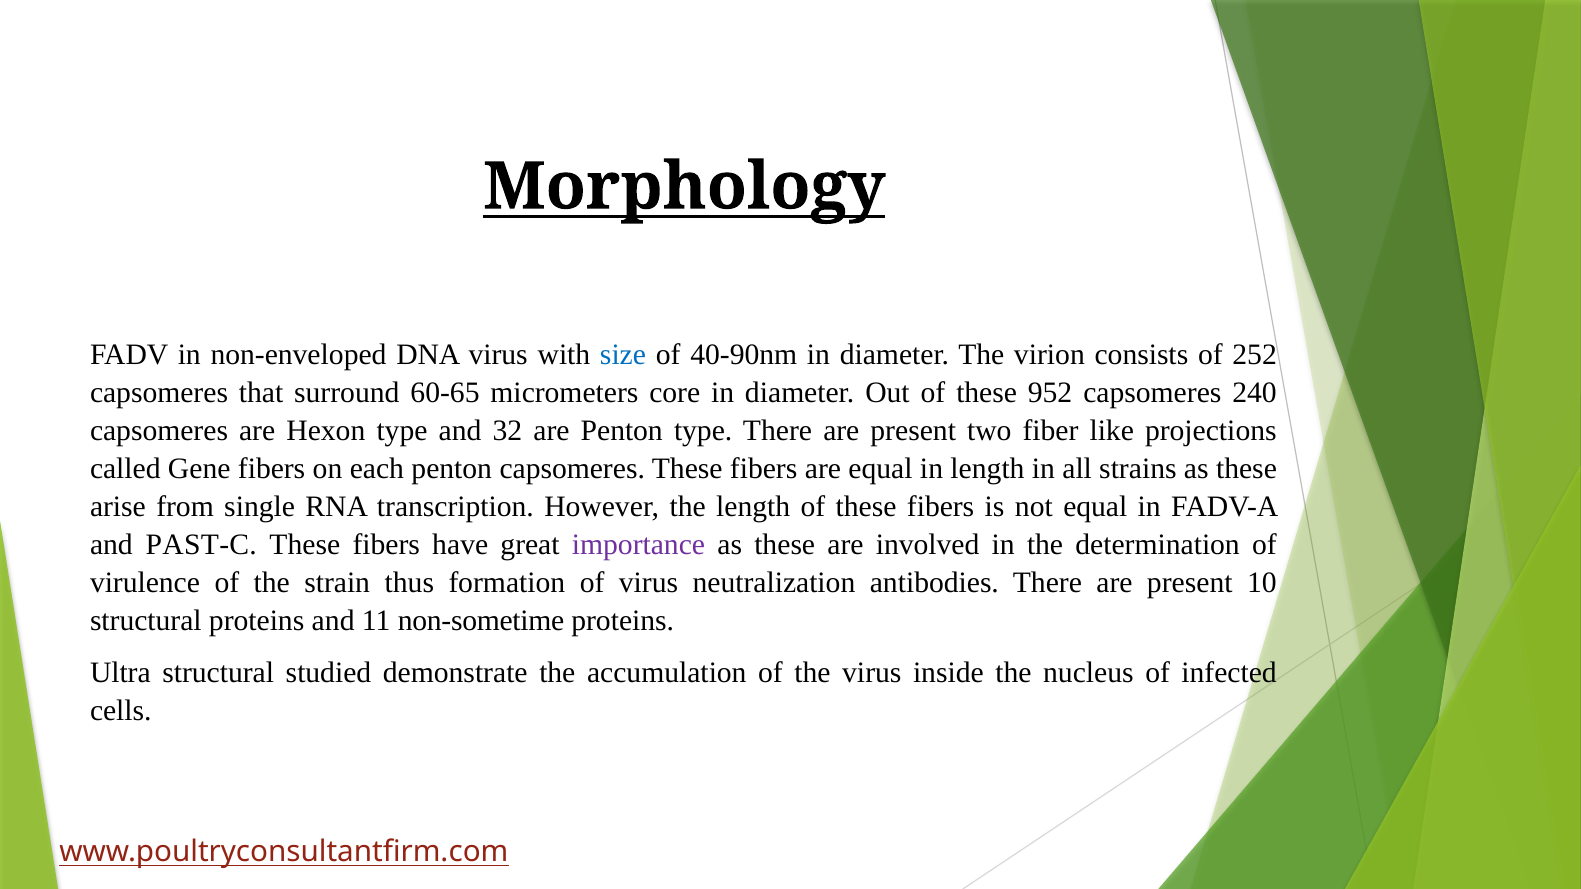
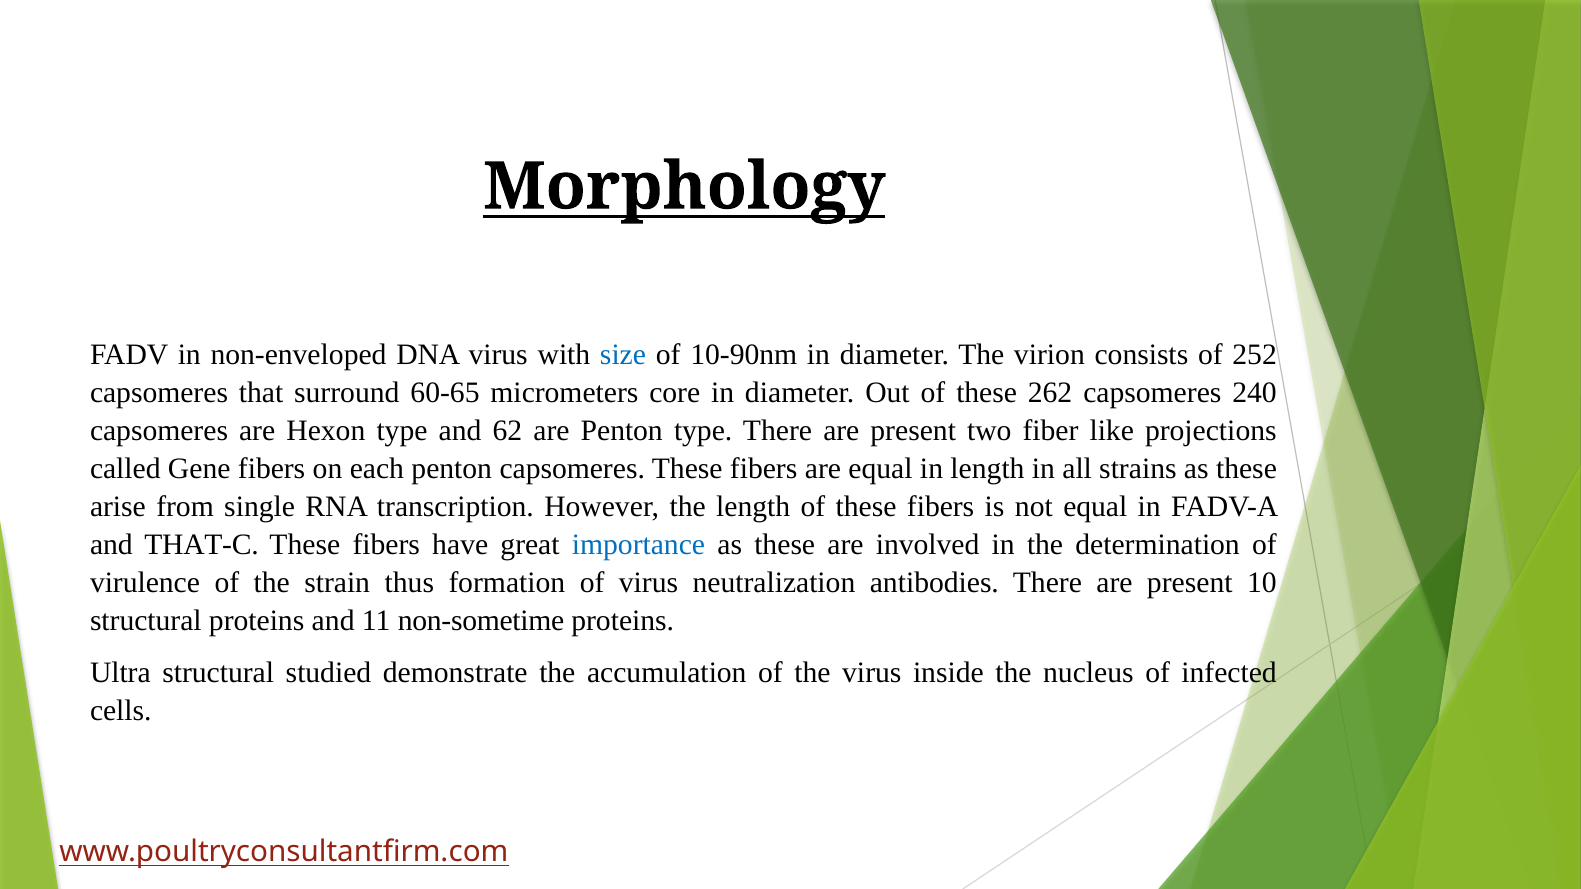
40-90nm: 40-90nm -> 10-90nm
952: 952 -> 262
32: 32 -> 62
PAST-C: PAST-C -> THAT-C
importance colour: purple -> blue
